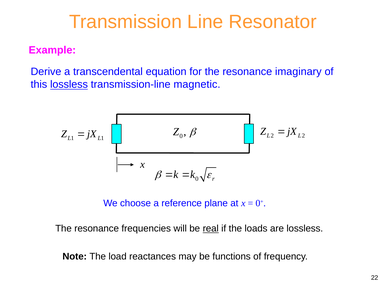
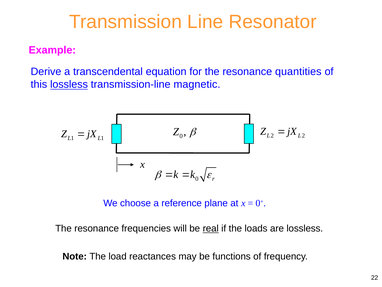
imaginary: imaginary -> quantities
